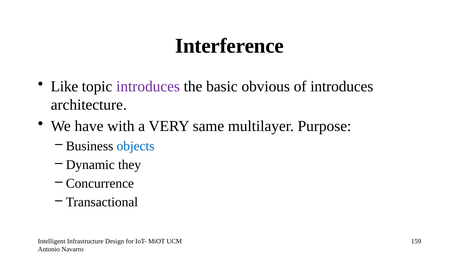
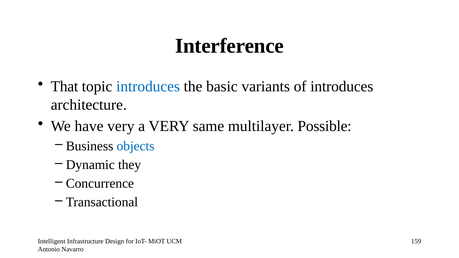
Like: Like -> That
introduces at (148, 87) colour: purple -> blue
obvious: obvious -> variants
have with: with -> very
Purpose: Purpose -> Possible
